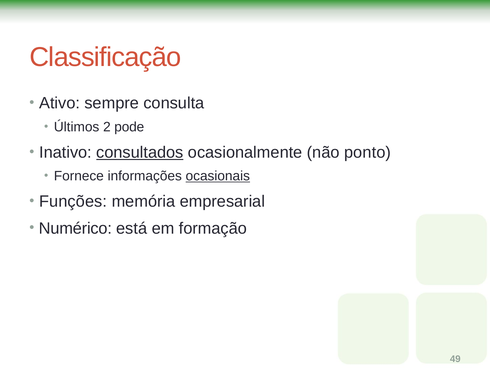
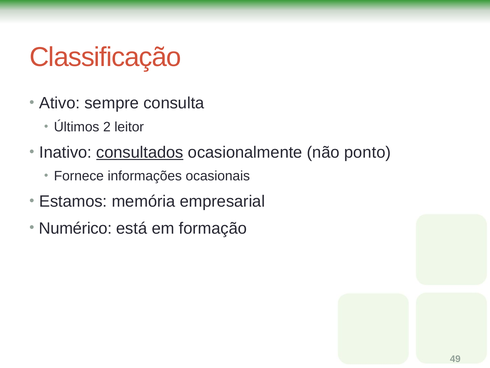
pode: pode -> leitor
ocasionais underline: present -> none
Funções: Funções -> Estamos
